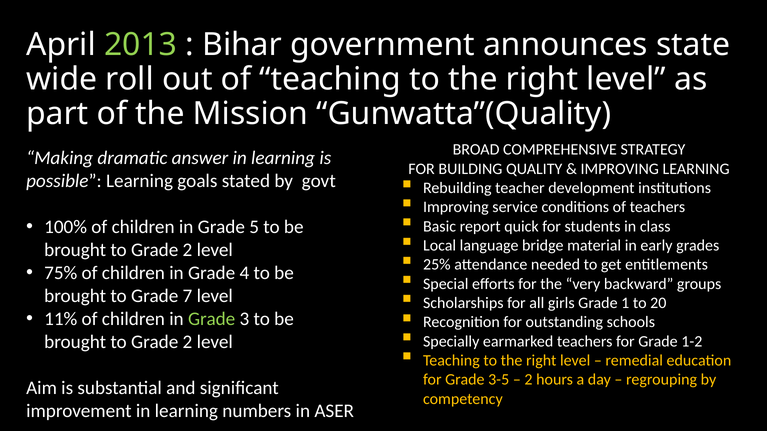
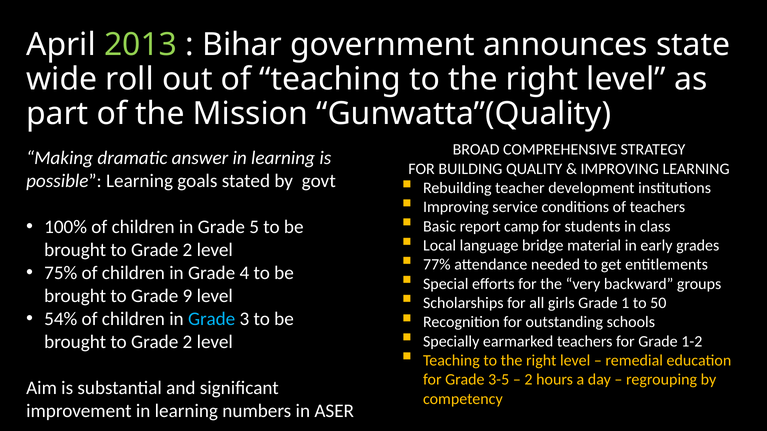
quick: quick -> camp
25%: 25% -> 77%
7: 7 -> 9
20: 20 -> 50
11%: 11% -> 54%
Grade at (212, 319) colour: light green -> light blue
